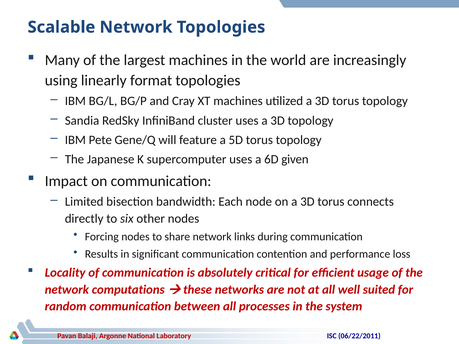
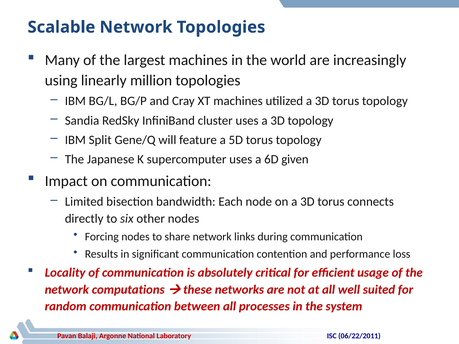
format: format -> million
Pete: Pete -> Split
